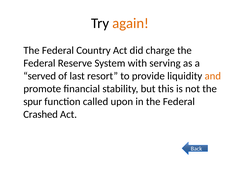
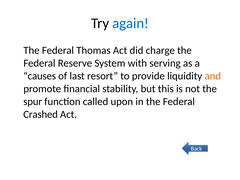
again colour: orange -> blue
Country: Country -> Thomas
served: served -> causes
